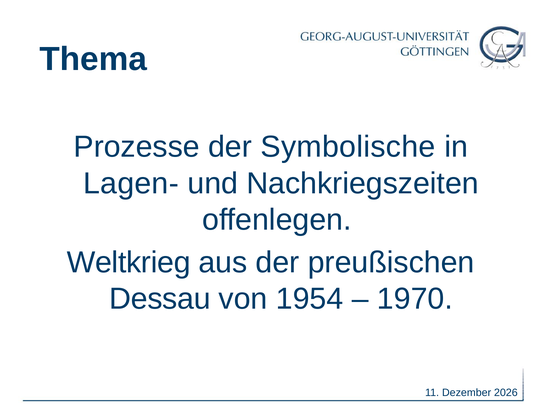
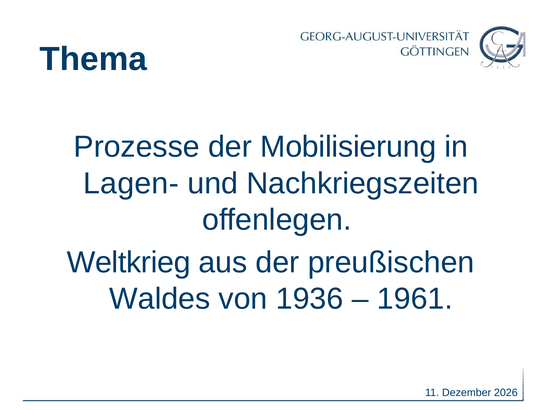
Symbolische: Symbolische -> Mobilisierung
Dessau: Dessau -> Waldes
1954: 1954 -> 1936
1970: 1970 -> 1961
